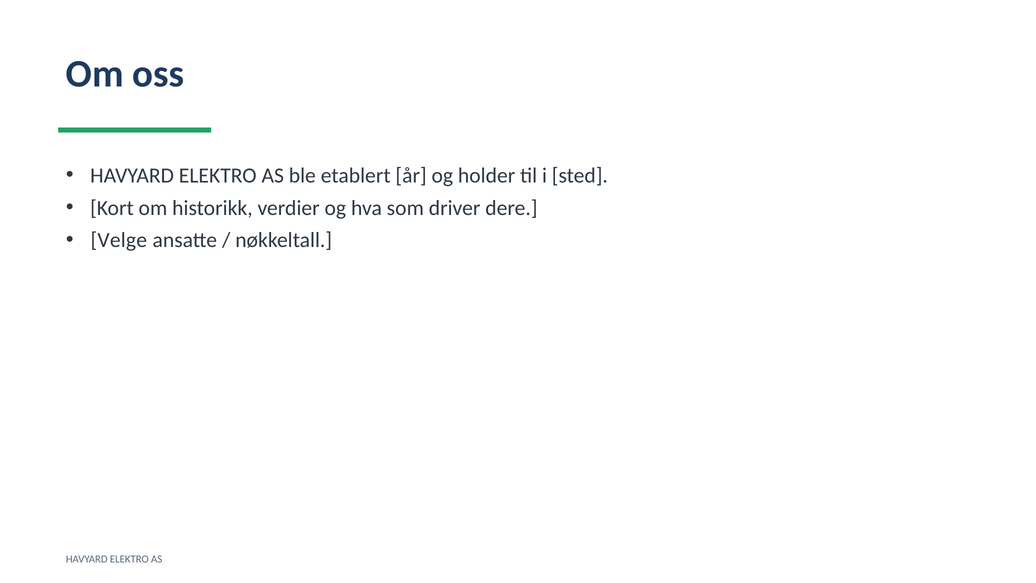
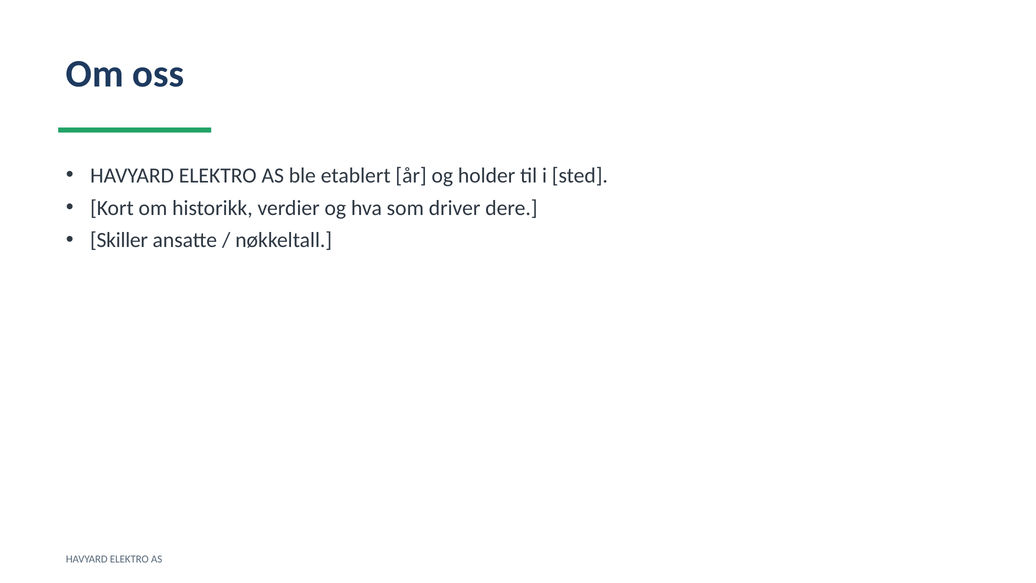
Velge: Velge -> Skiller
